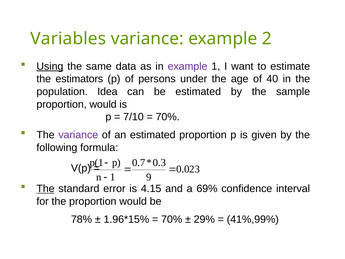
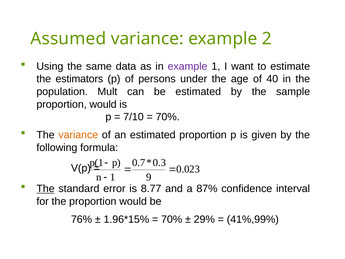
Variables: Variables -> Assumed
Using underline: present -> none
Idea: Idea -> Mult
variance at (78, 135) colour: purple -> orange
4.15: 4.15 -> 8.77
69%: 69% -> 87%
78%: 78% -> 76%
